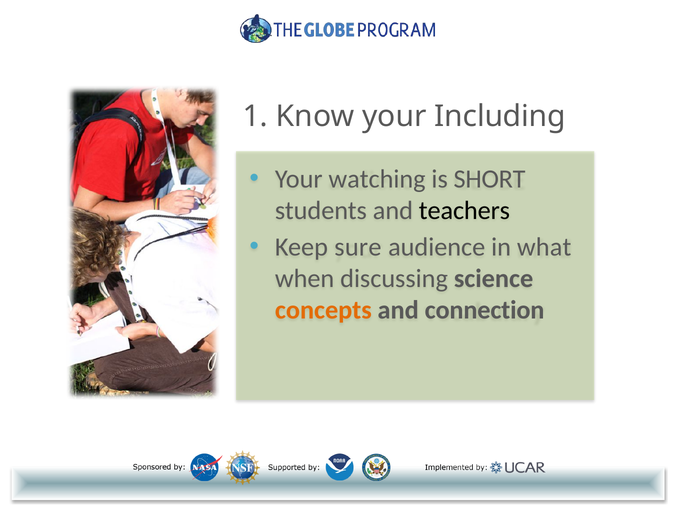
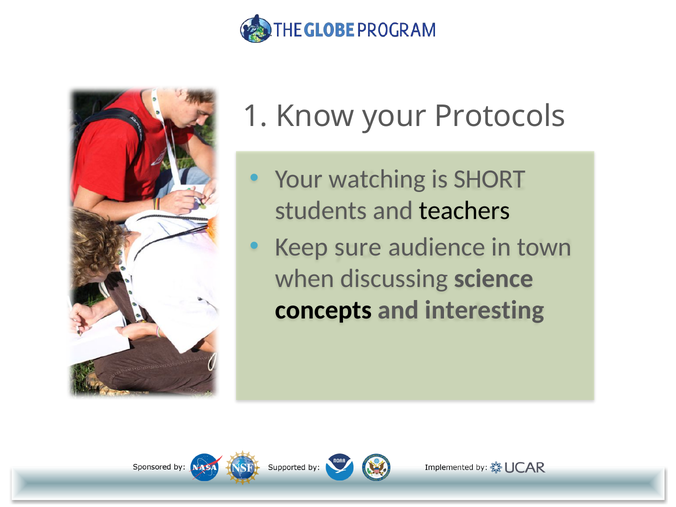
Including: Including -> Protocols
what: what -> town
concepts colour: orange -> black
connection: connection -> interesting
